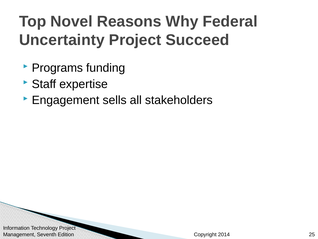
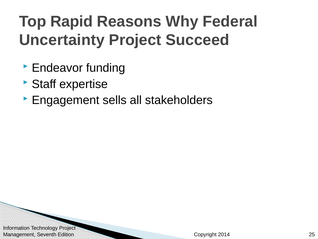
Novel: Novel -> Rapid
Programs: Programs -> Endeavor
